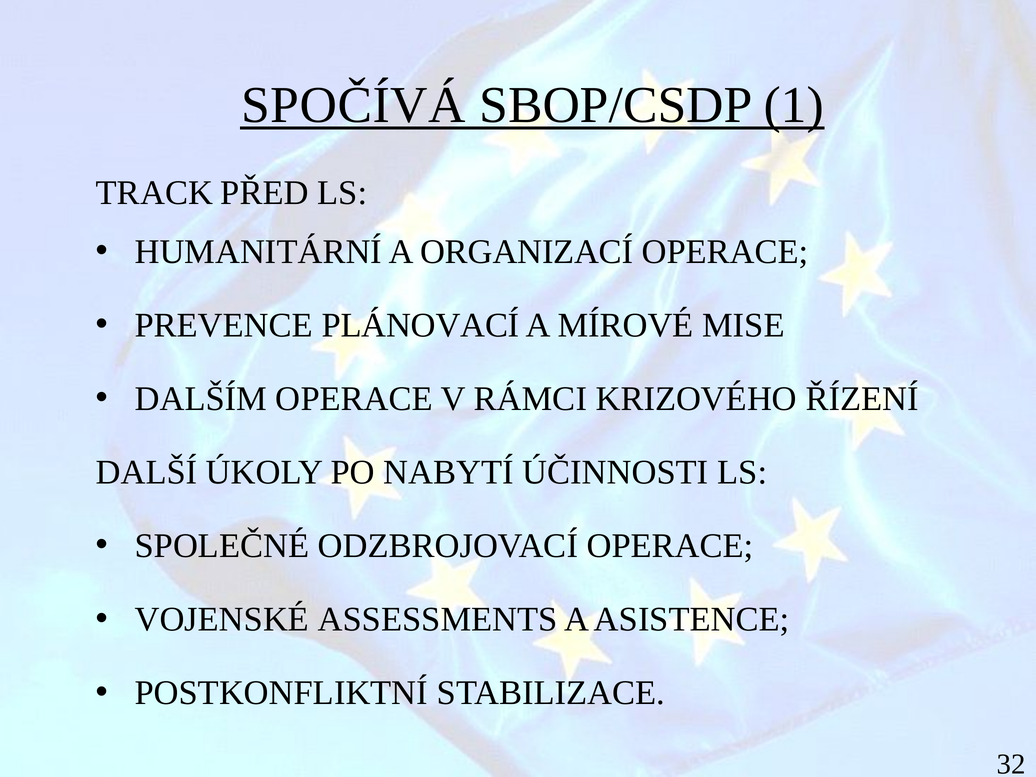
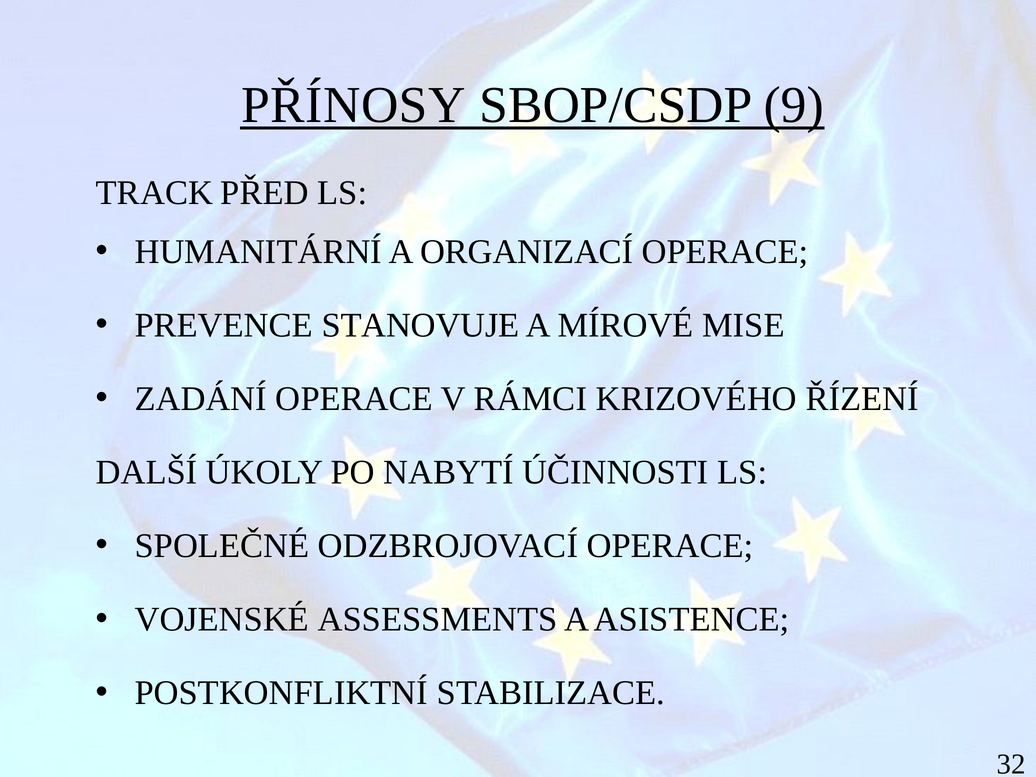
SPOČÍVÁ: SPOČÍVÁ -> PŘÍNOSY
1: 1 -> 9
PLÁNOVACÍ: PLÁNOVACÍ -> STANOVUJE
DALŠÍM: DALŠÍM -> ZADÁNÍ
